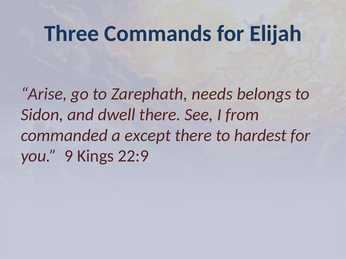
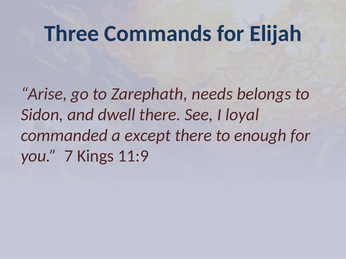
from: from -> loyal
hardest: hardest -> enough
9: 9 -> 7
22:9: 22:9 -> 11:9
